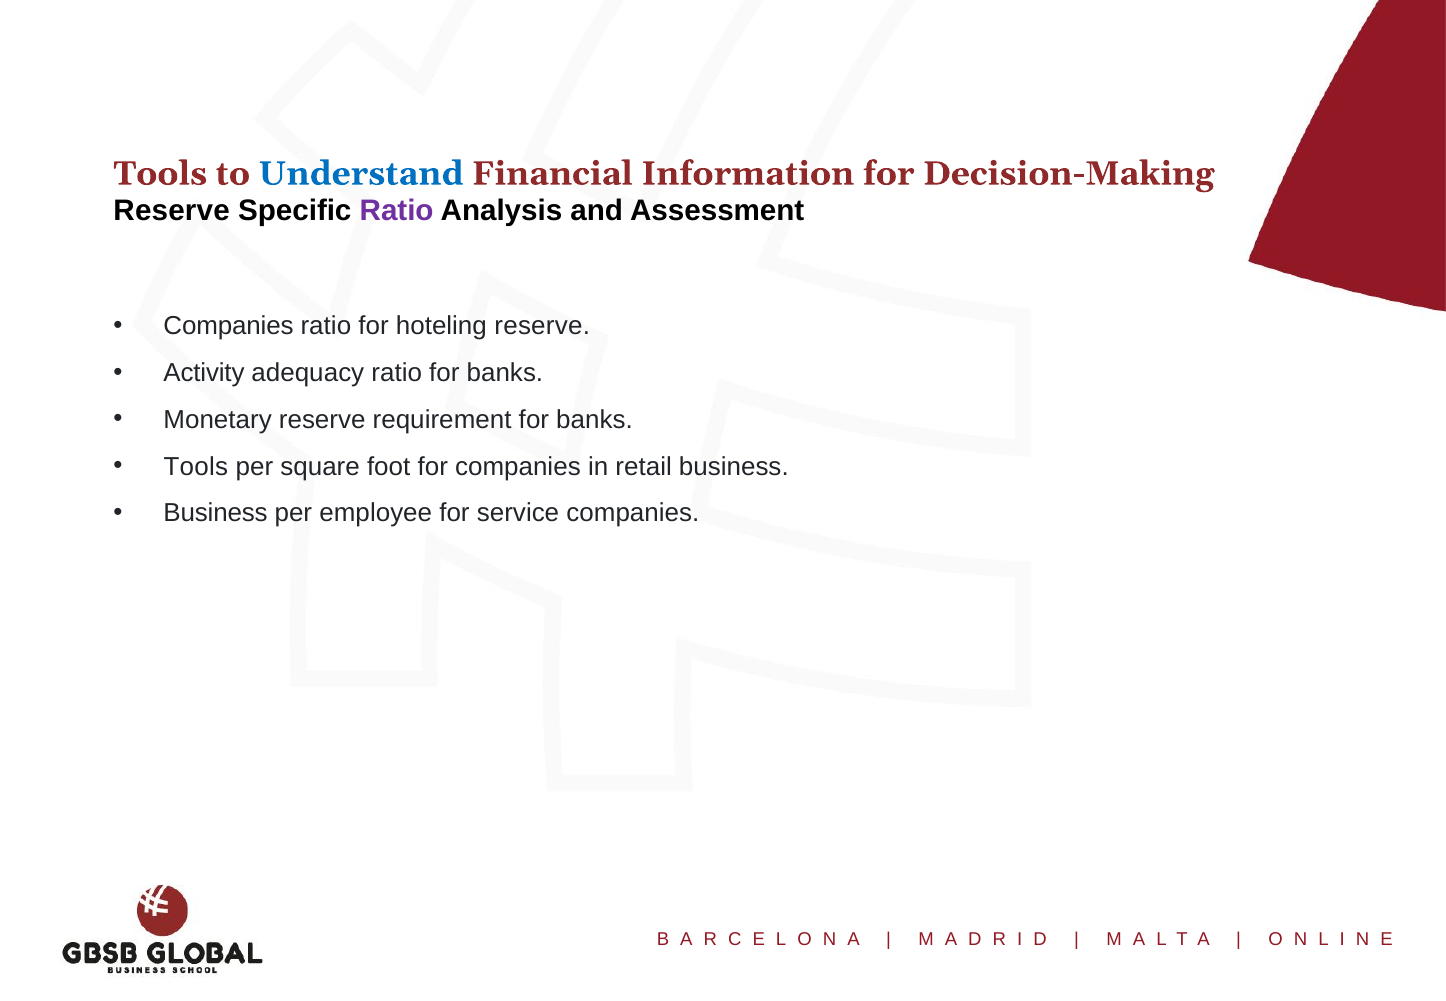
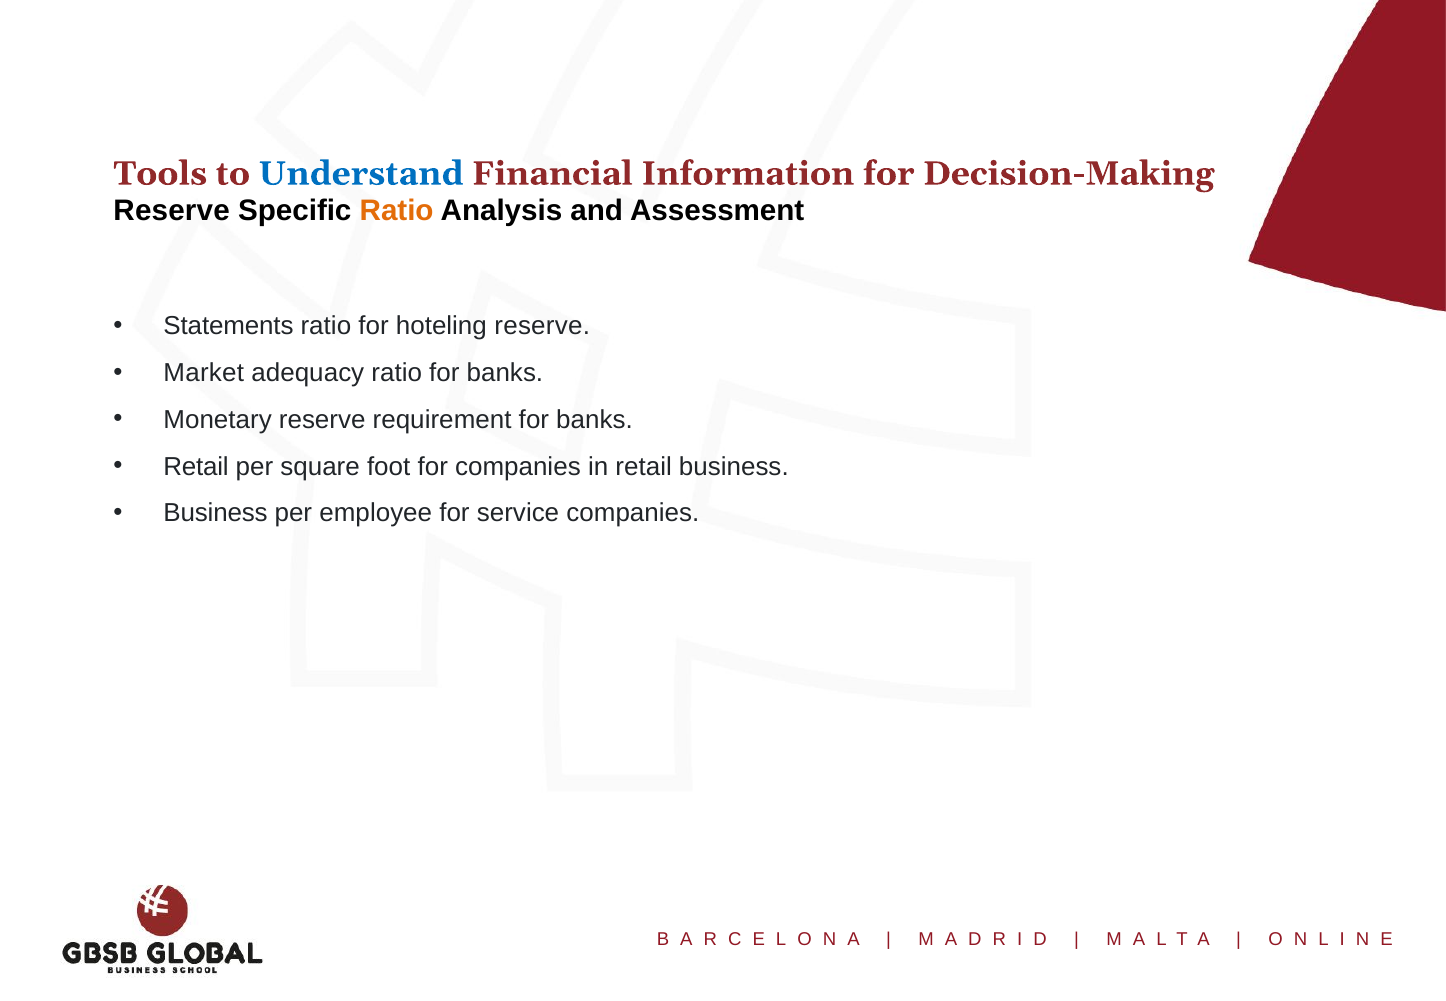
Ratio at (397, 211) colour: purple -> orange
Companies at (229, 326): Companies -> Statements
Activity: Activity -> Market
Tools at (196, 467): Tools -> Retail
